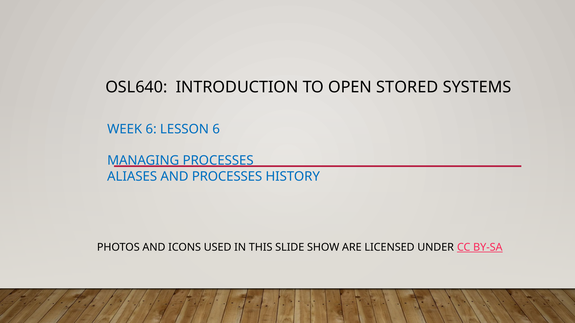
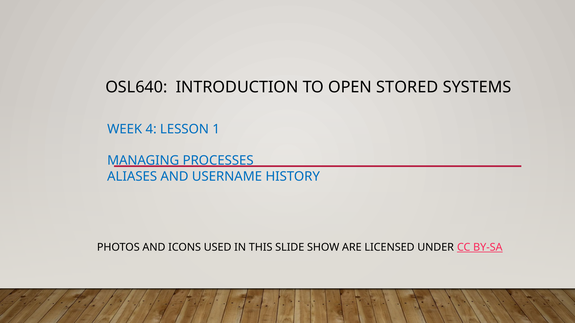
WEEK 6: 6 -> 4
LESSON 6: 6 -> 1
AND PROCESSES: PROCESSES -> USERNAME
